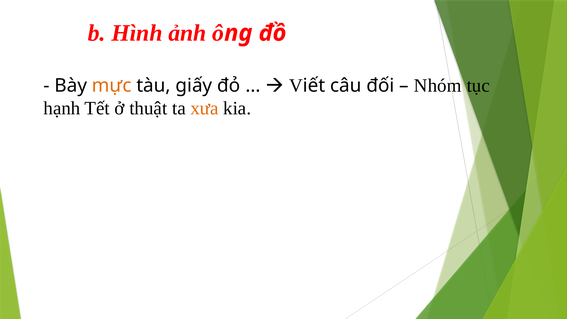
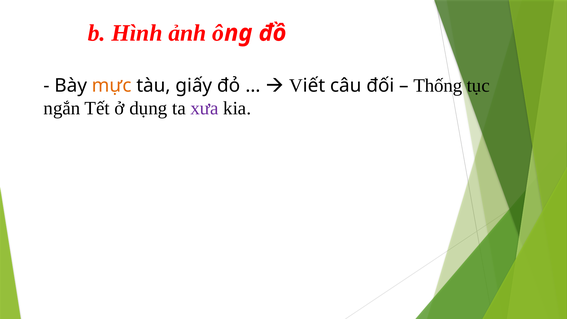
Nhóm: Nhóm -> Thống
hạnh: hạnh -> ngắn
thuật: thuật -> dụng
xưa colour: orange -> purple
